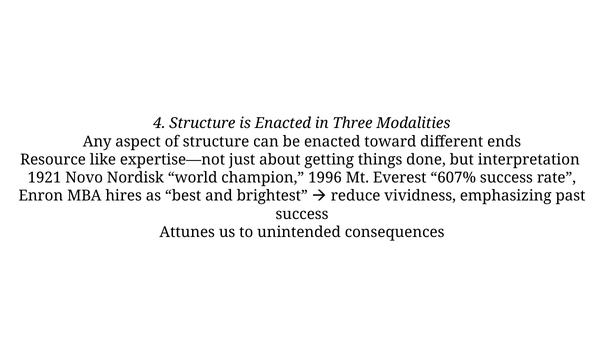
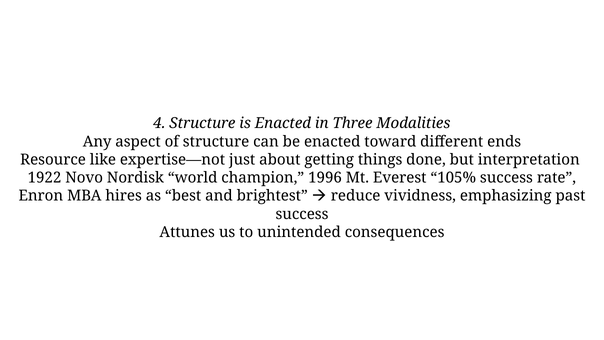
1921: 1921 -> 1922
607%: 607% -> 105%
